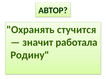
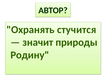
работала: работала -> природы
